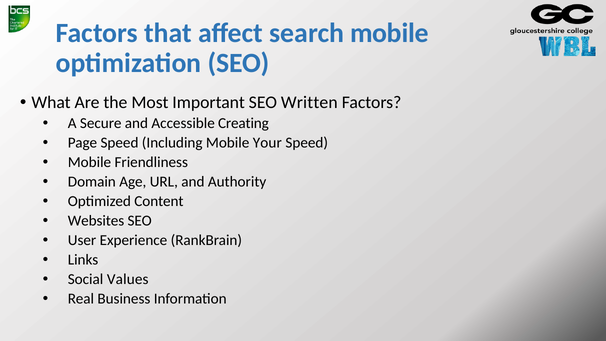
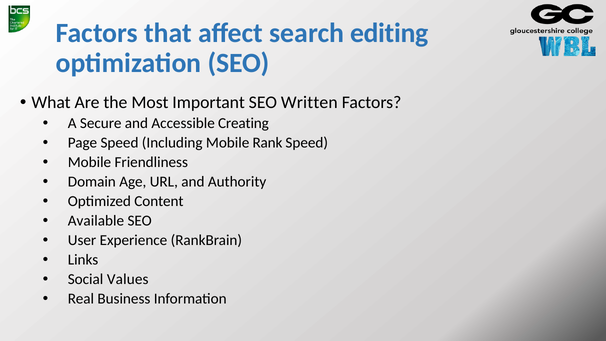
search mobile: mobile -> editing
Your: Your -> Rank
Websites: Websites -> Available
